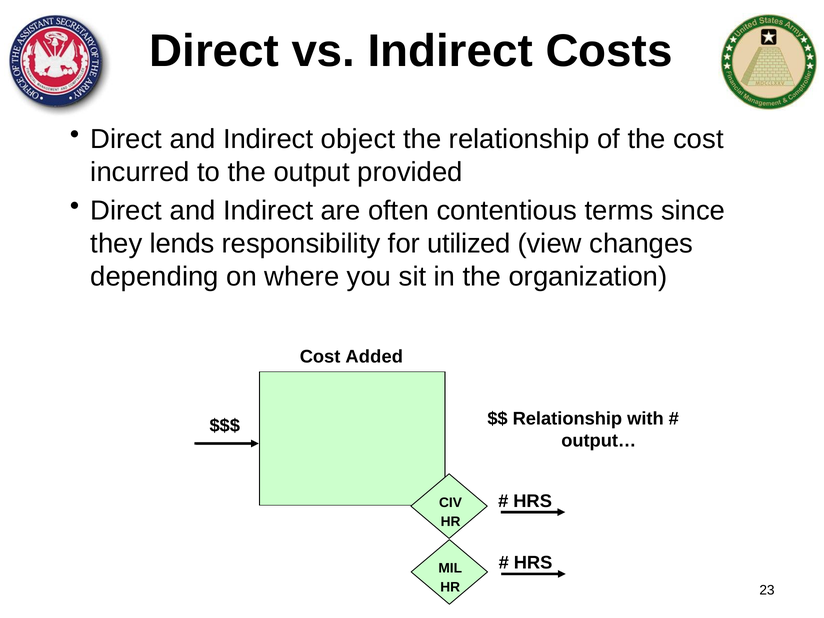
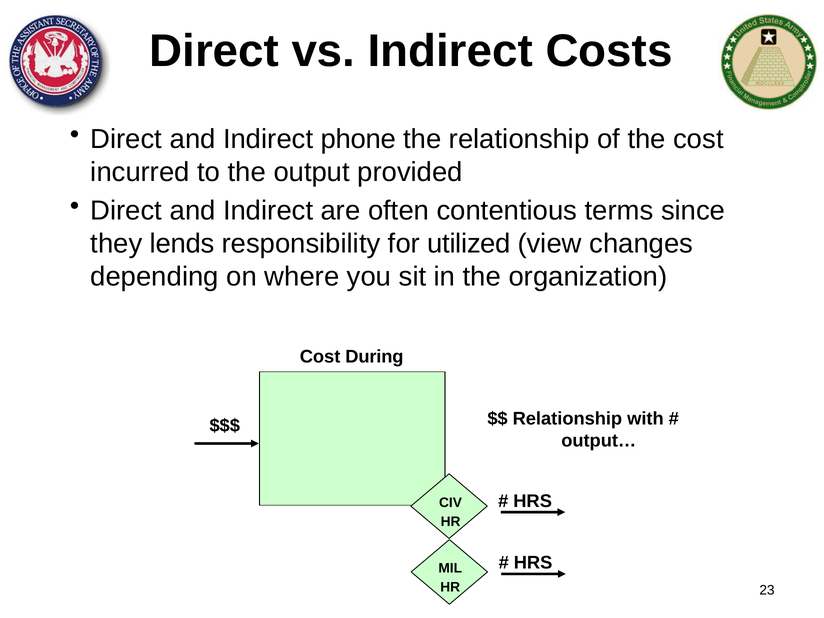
object: object -> phone
Added: Added -> During
